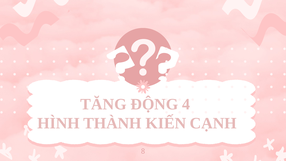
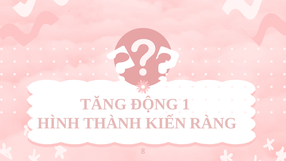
4: 4 -> 1
CẠNH: CẠNH -> RÀNG
